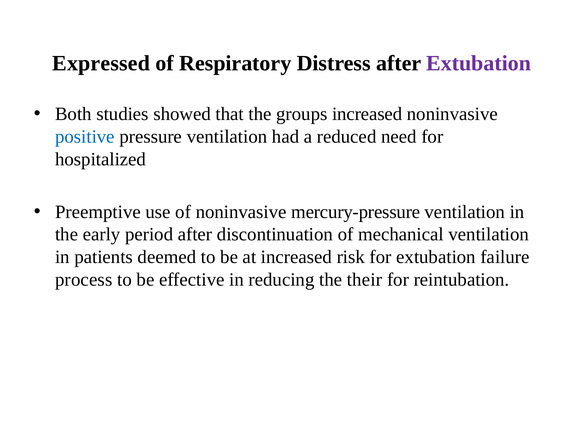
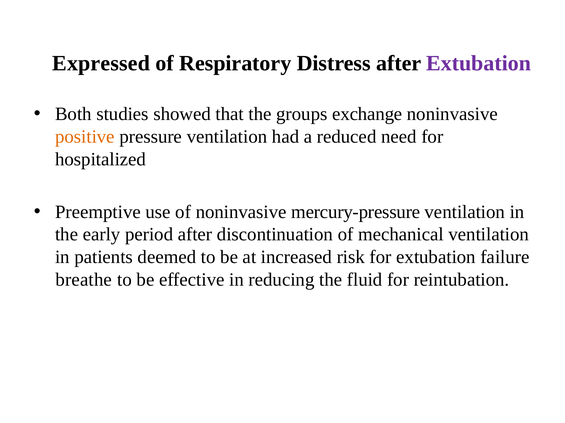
groups increased: increased -> exchange
positive colour: blue -> orange
process: process -> breathe
their: their -> fluid
